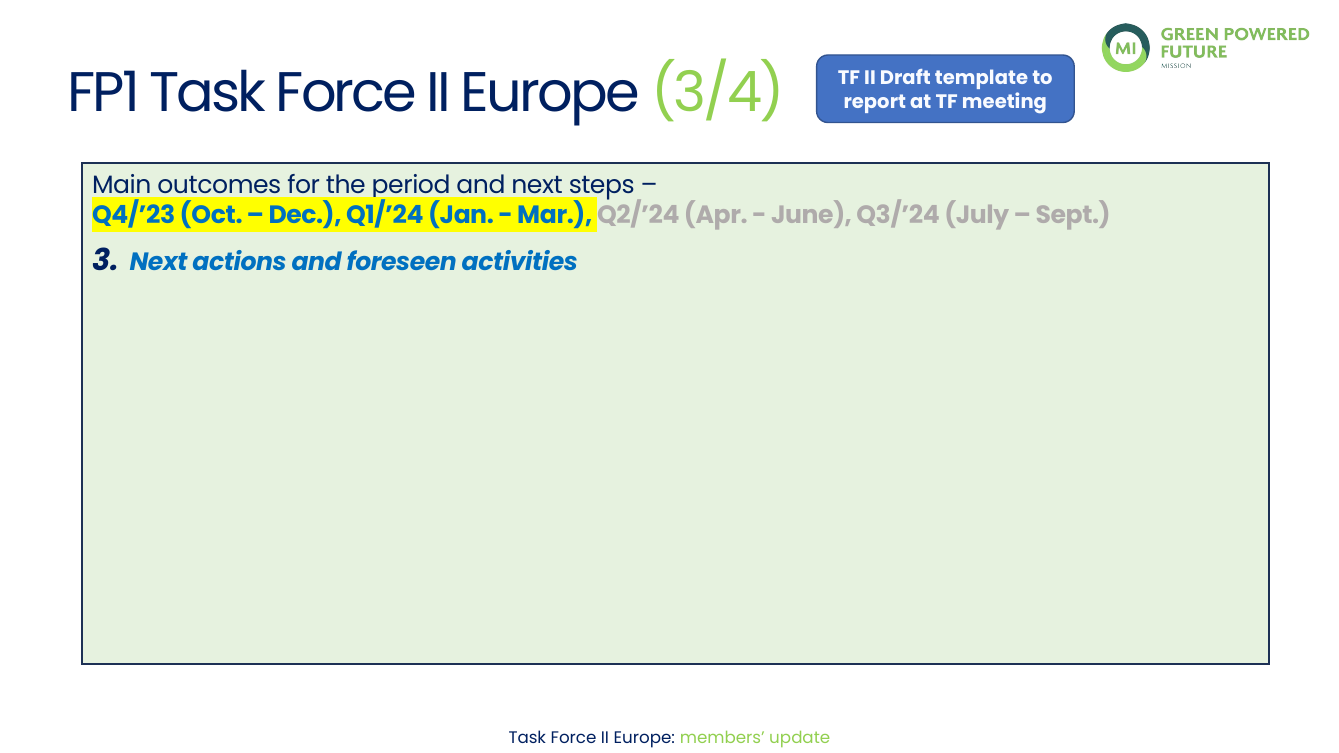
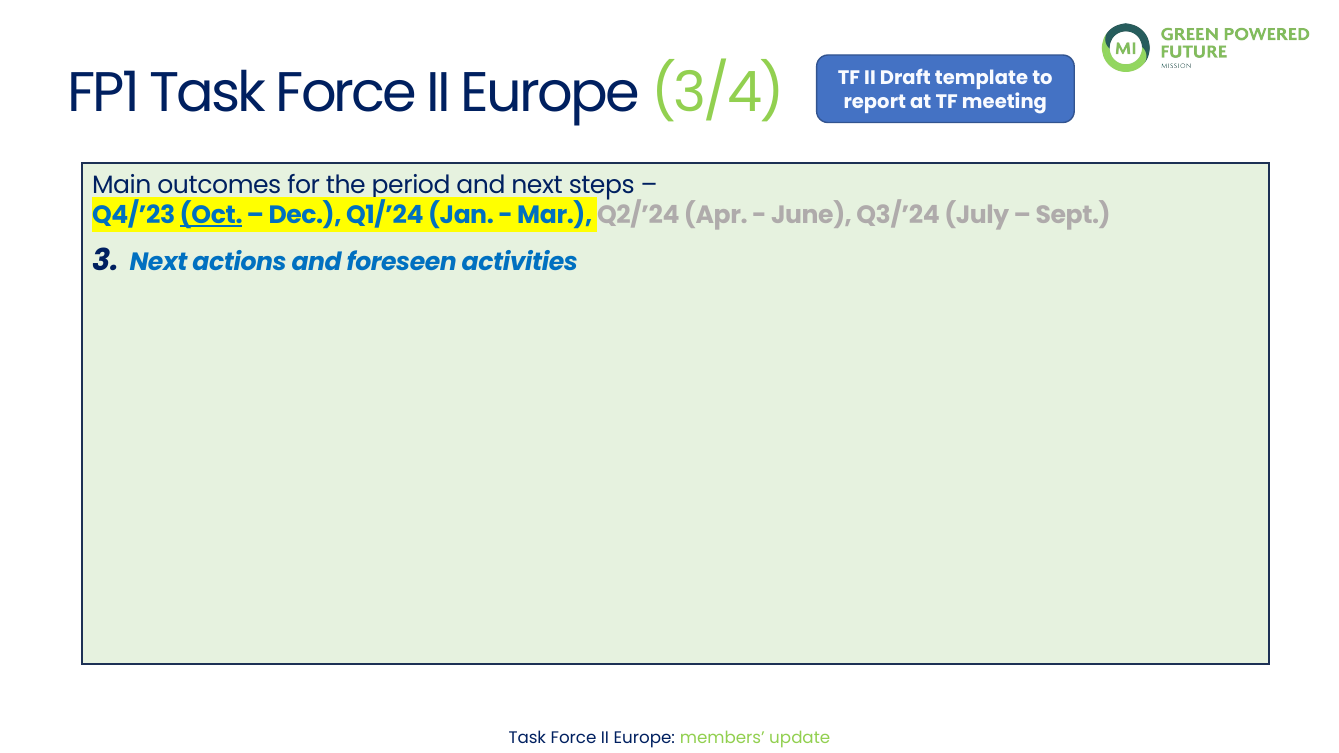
Oct underline: none -> present
